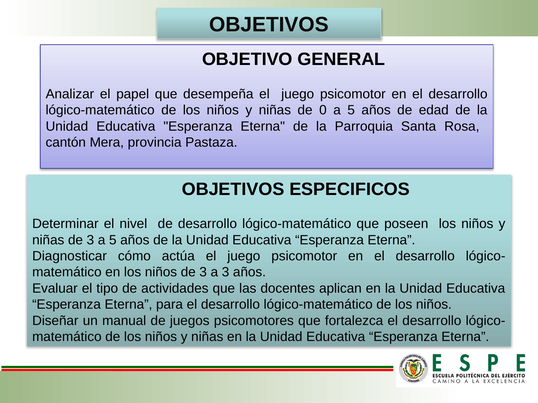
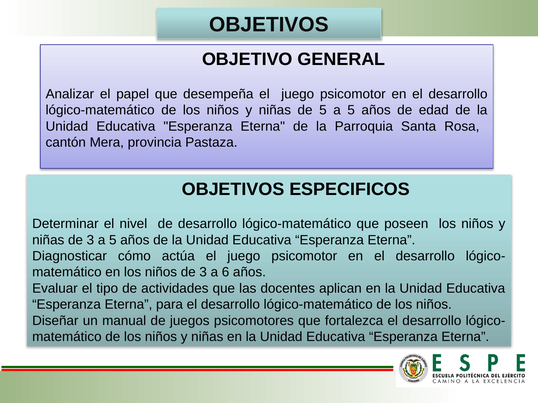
de 0: 0 -> 5
a 3: 3 -> 6
